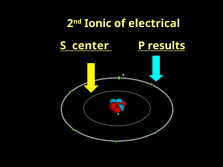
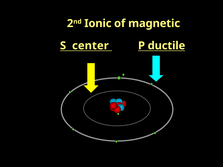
electrical: electrical -> magnetic
results: results -> ductile
